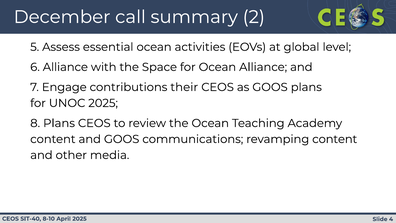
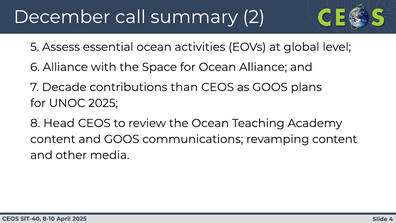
Engage: Engage -> Decade
their: their -> than
8 Plans: Plans -> Head
